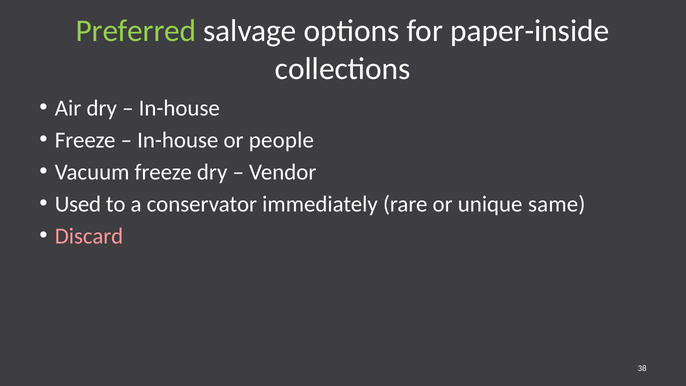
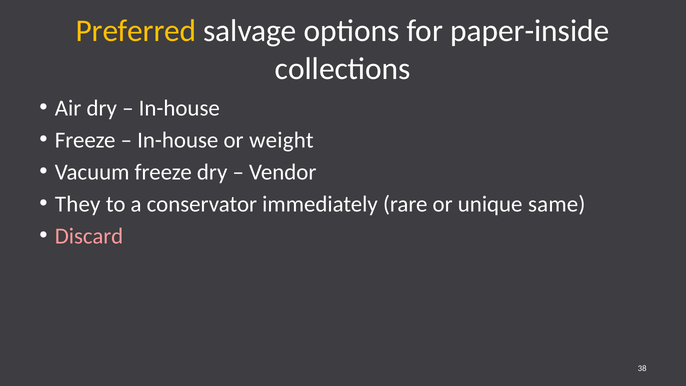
Preferred colour: light green -> yellow
people: people -> weight
Used: Used -> They
